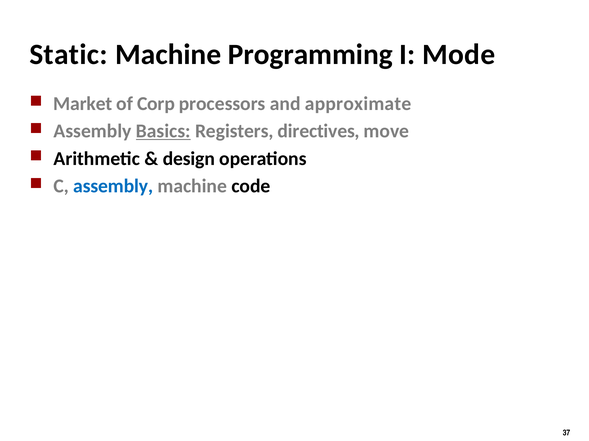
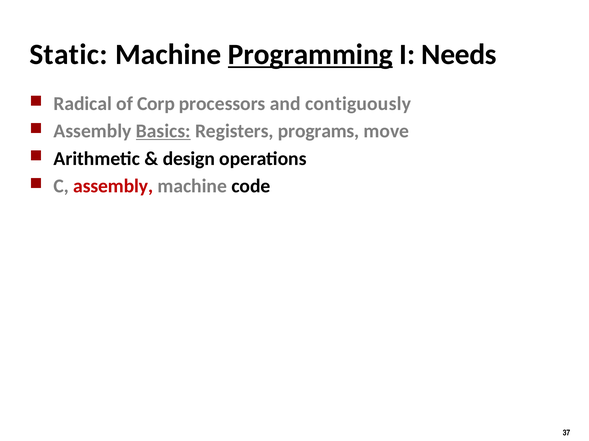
Programming underline: none -> present
Mode: Mode -> Needs
Market: Market -> Radical
approximate: approximate -> contiguously
directives: directives -> programs
assembly at (113, 186) colour: blue -> red
